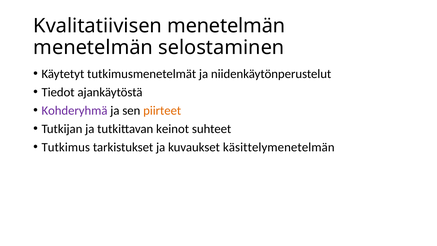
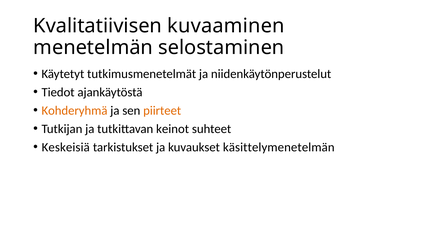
Kvalitatiivisen menetelmän: menetelmän -> kuvaaminen
Kohderyhmä colour: purple -> orange
Tutkimus: Tutkimus -> Keskeisiä
